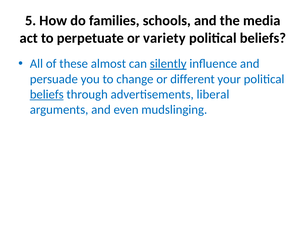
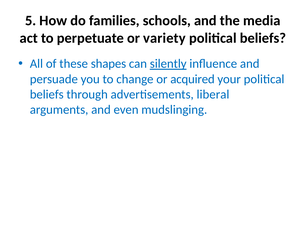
almost: almost -> shapes
different: different -> acquired
beliefs at (47, 94) underline: present -> none
